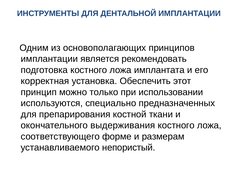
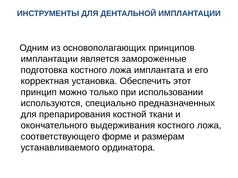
рекомендовать: рекомендовать -> замороженные
непористый: непористый -> ординатора
